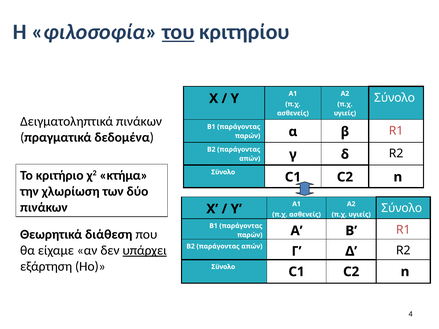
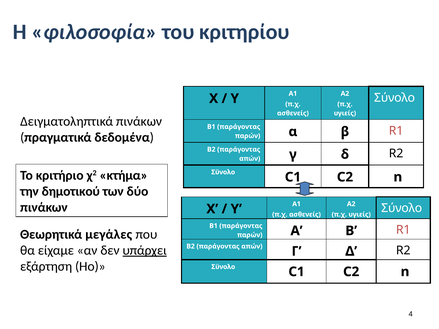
του underline: present -> none
χλωρίωση: χλωρίωση -> δημοτικού
διάθεση: διάθεση -> μεγάλες
